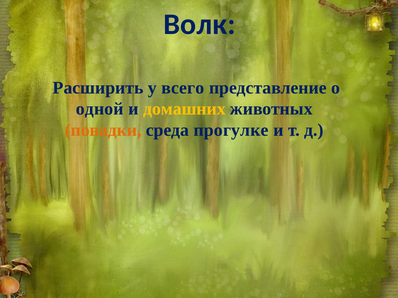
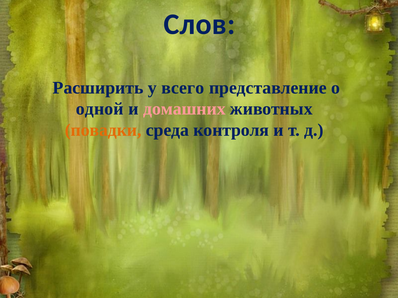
Волк: Волк -> Слов
домашних colour: yellow -> pink
прогулке: прогулке -> контроля
